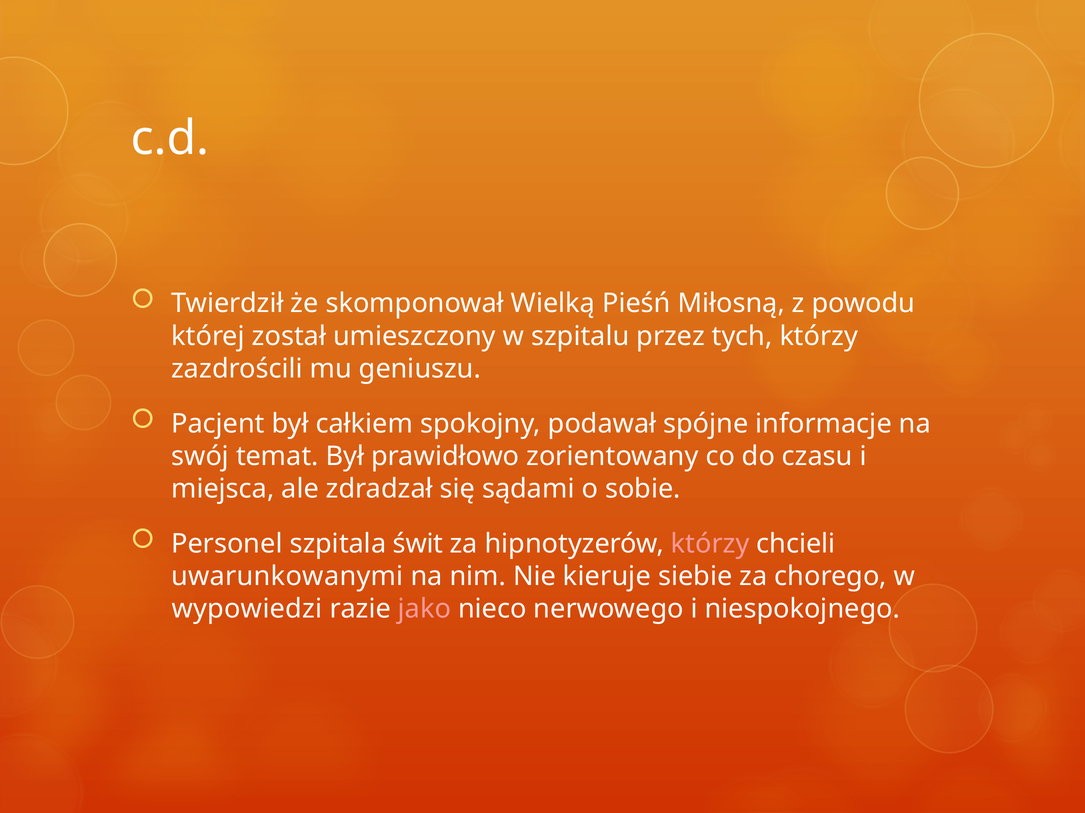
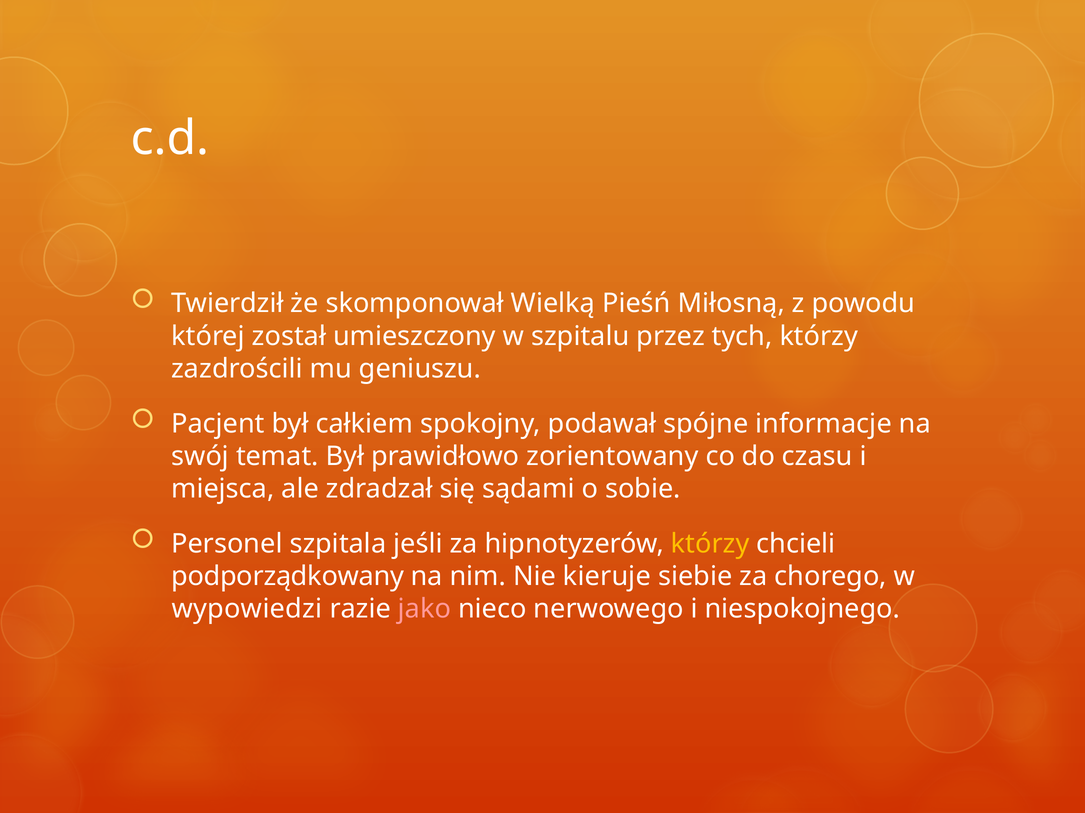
świt: świt -> jeśli
którzy at (710, 544) colour: pink -> yellow
uwarunkowanymi: uwarunkowanymi -> podporządkowany
